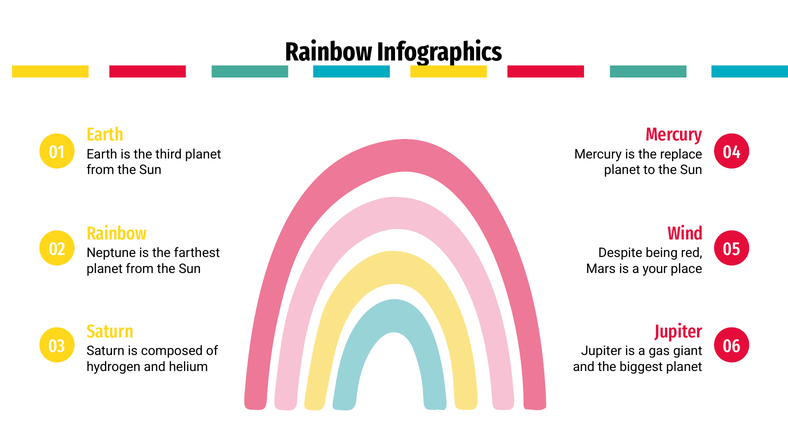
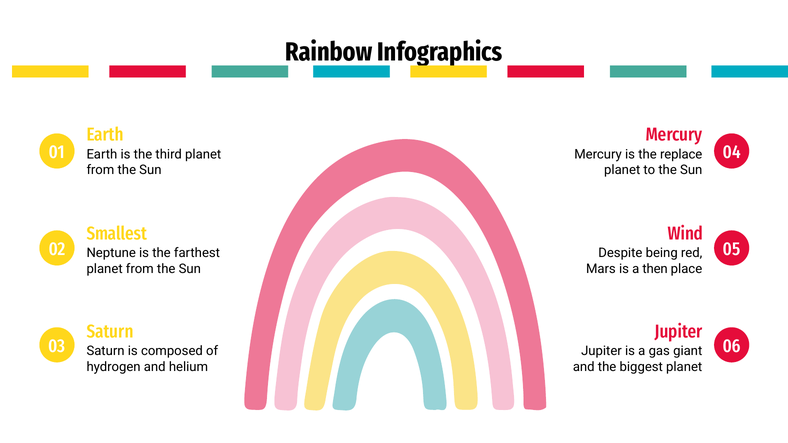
Rainbow at (117, 234): Rainbow -> Smallest
your: your -> then
